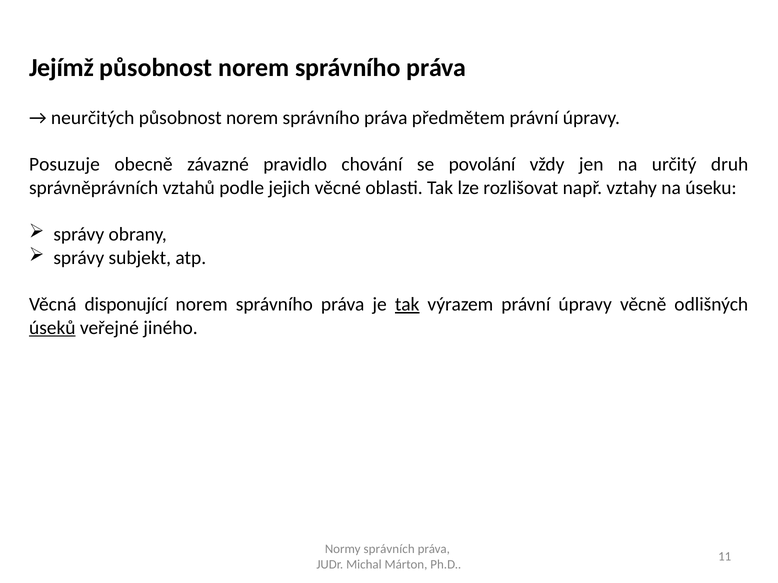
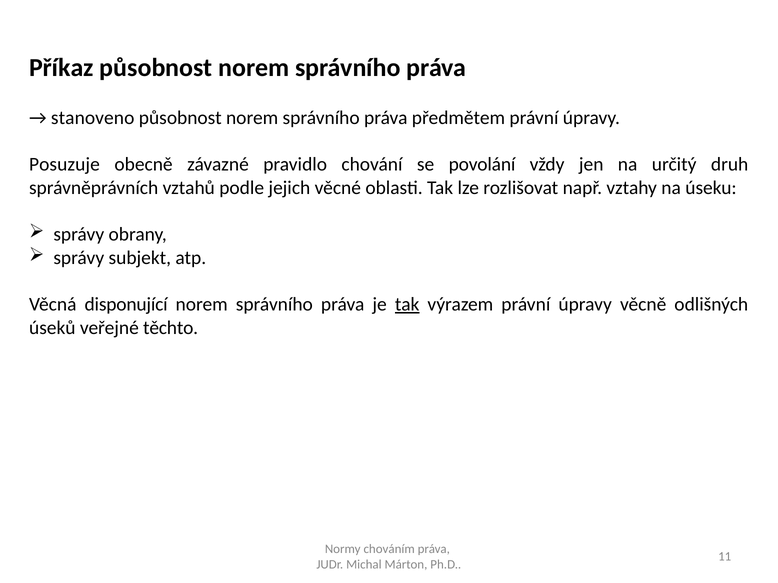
Jejímž: Jejímž -> Příkaz
neurčitých: neurčitých -> stanoveno
úseků underline: present -> none
jiného: jiného -> těchto
správních: správních -> chováním
